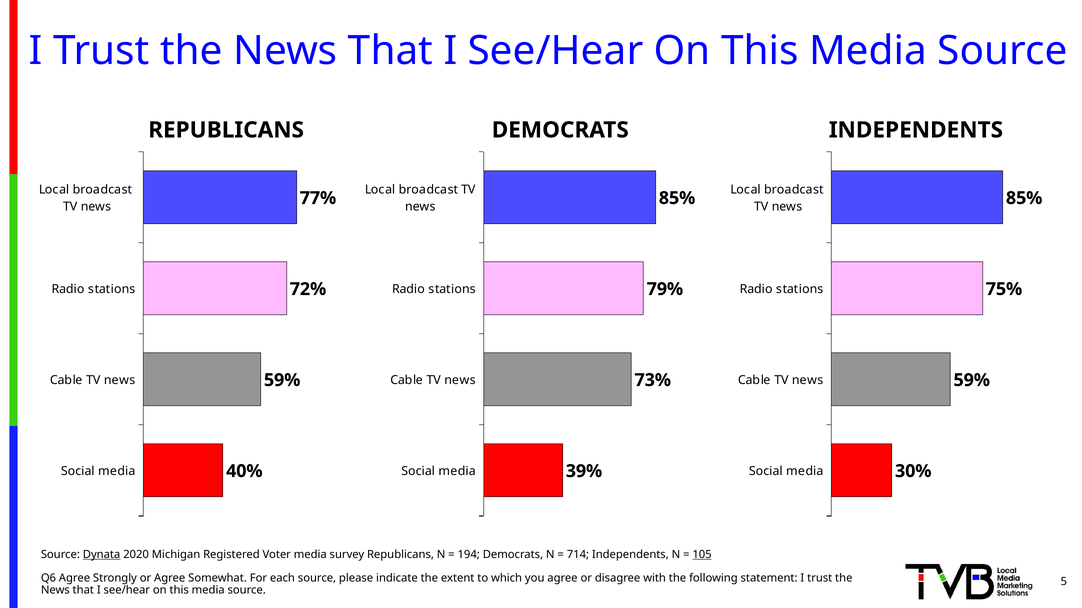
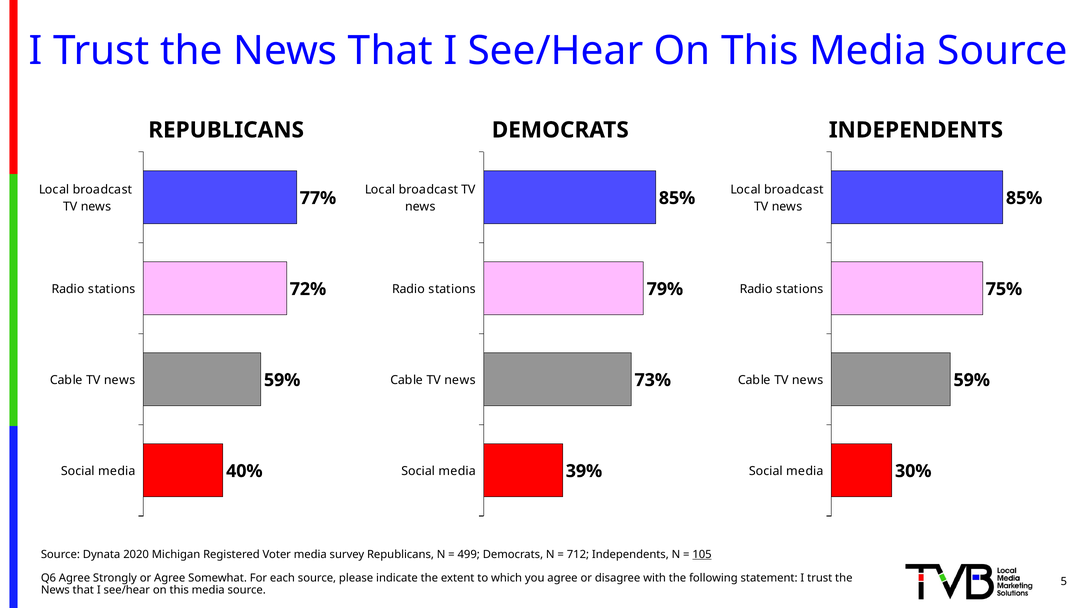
Dynata underline: present -> none
194: 194 -> 499
714: 714 -> 712
